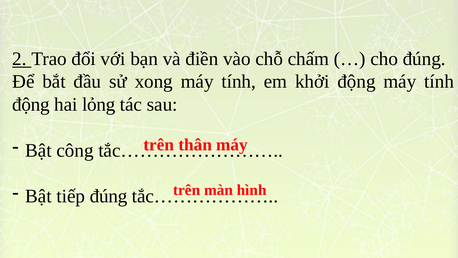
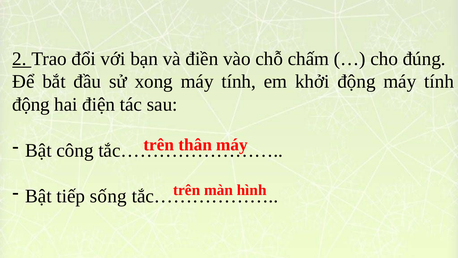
lỏng: lỏng -> điện
tiếp đúng: đúng -> sống
